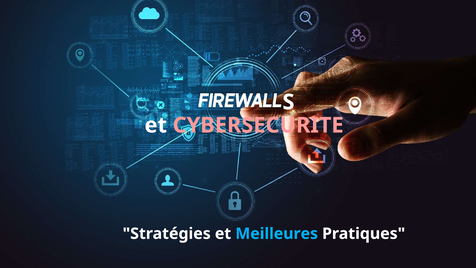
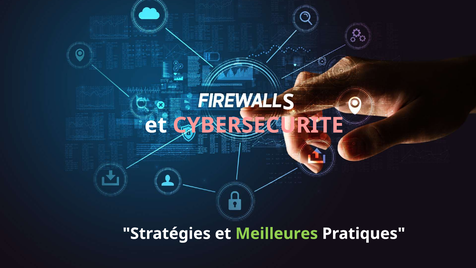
Meilleures colour: light blue -> light green
